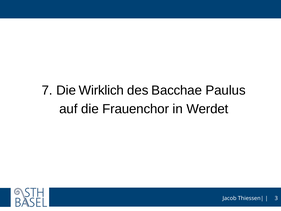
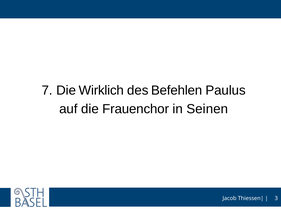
Bacchae: Bacchae -> Befehlen
Werdet: Werdet -> Seinen
